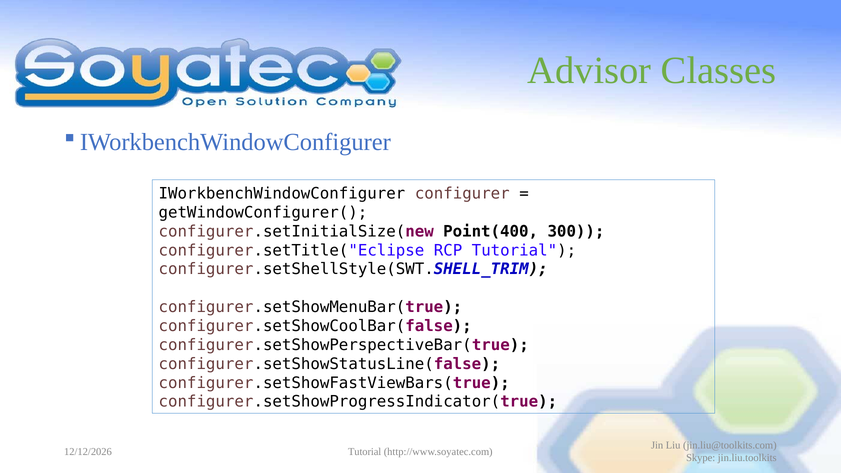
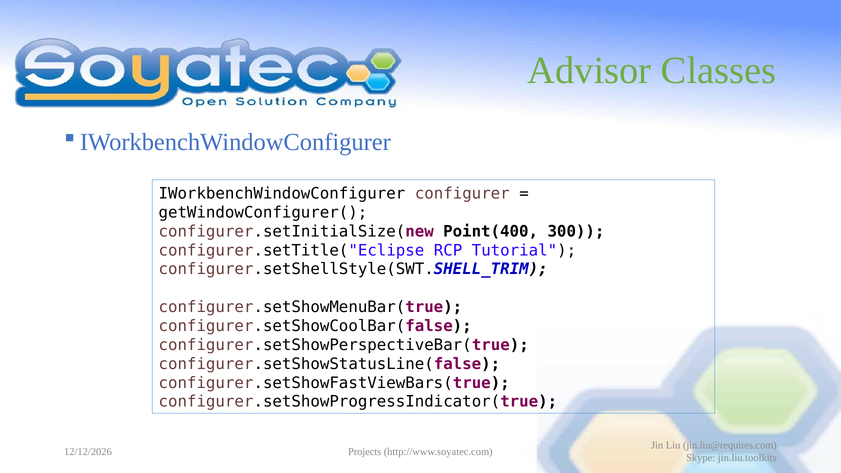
jin.liu@toolkits.com: jin.liu@toolkits.com -> jin.liu@requires.com
Tutorial at (365, 452): Tutorial -> Projects
